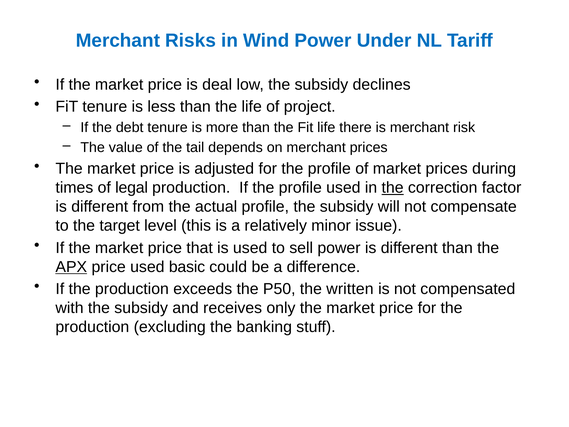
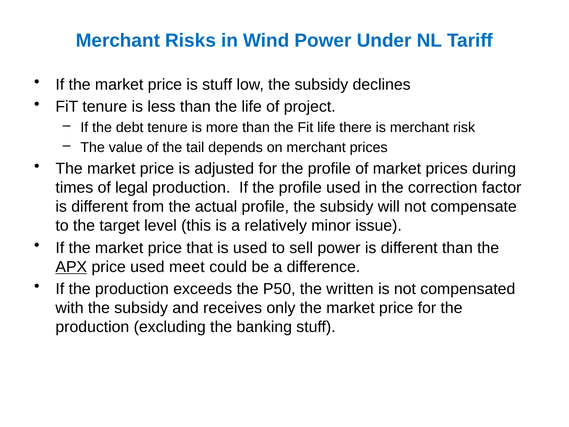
is deal: deal -> stuff
the at (393, 188) underline: present -> none
basic: basic -> meet
